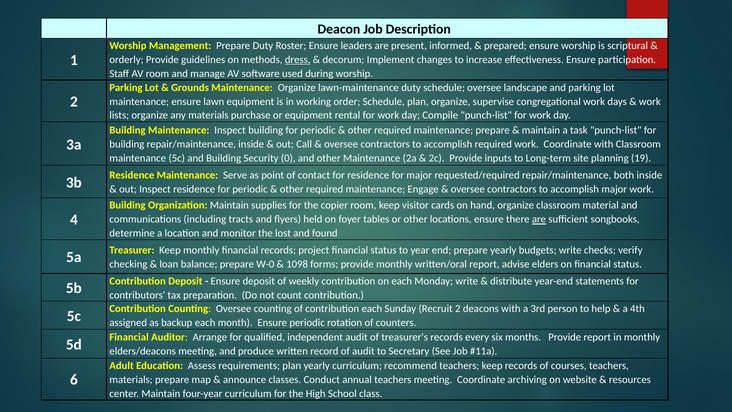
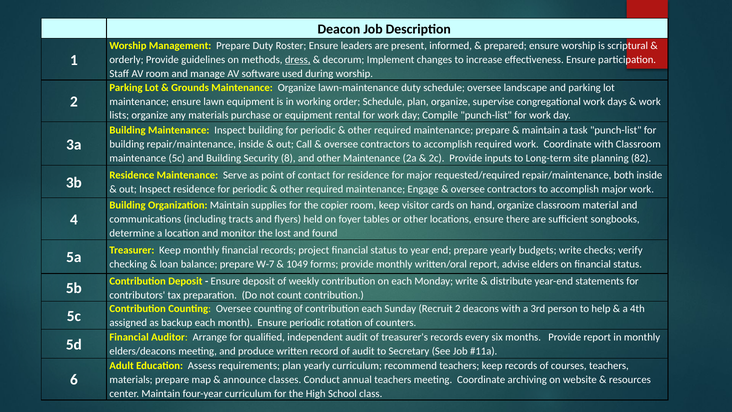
0: 0 -> 8
19: 19 -> 82
are at (539, 219) underline: present -> none
W-0: W-0 -> W-7
1098: 1098 -> 1049
